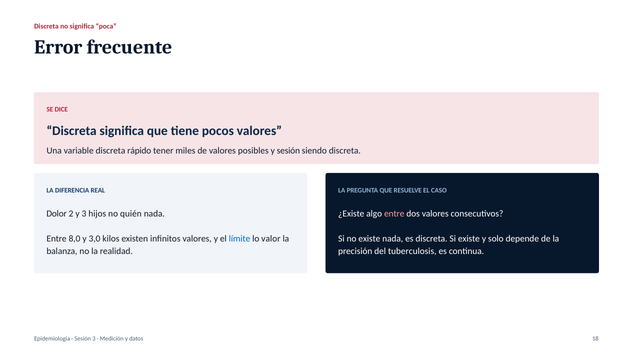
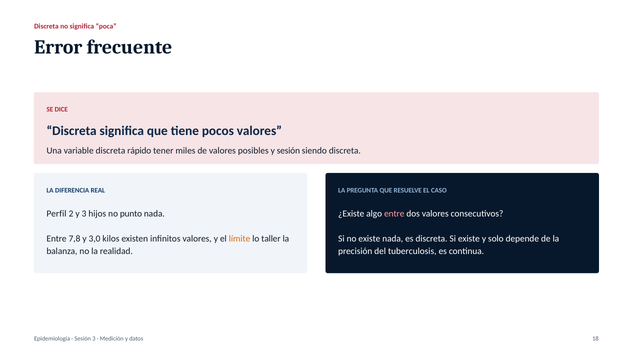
Dolor: Dolor -> Perfil
quién: quién -> punto
8,0: 8,0 -> 7,8
límite colour: blue -> orange
valor: valor -> taller
